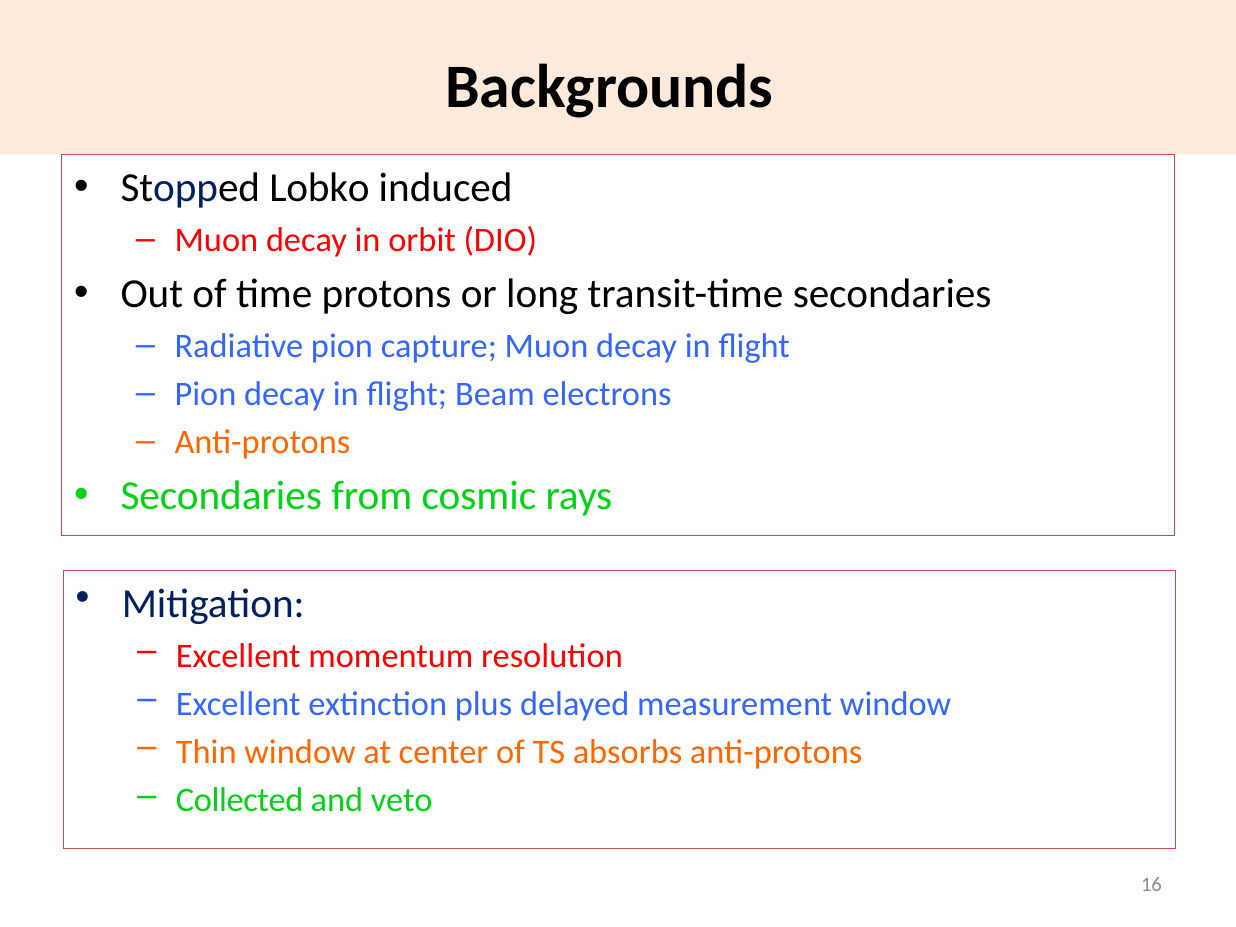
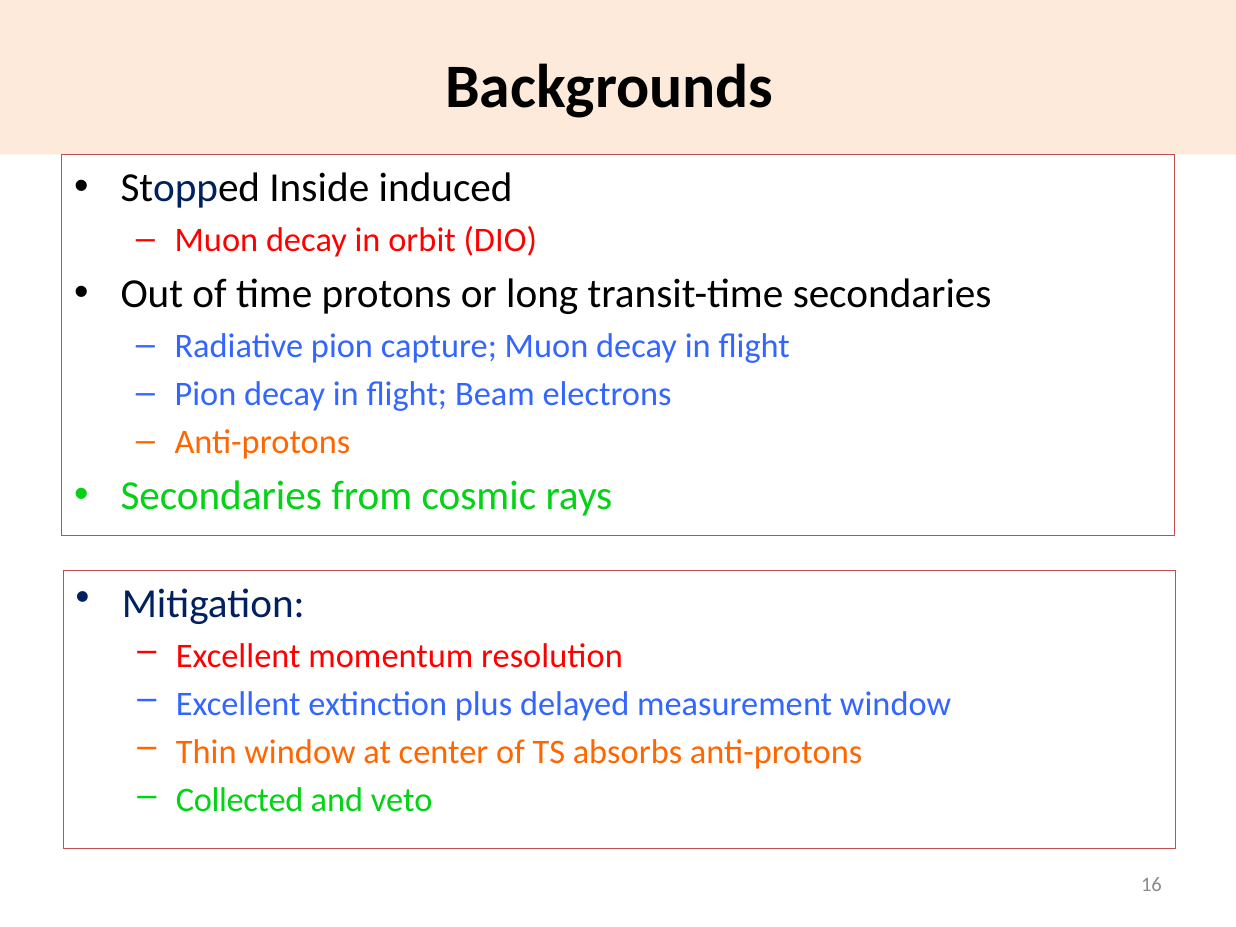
Lobko: Lobko -> Inside
